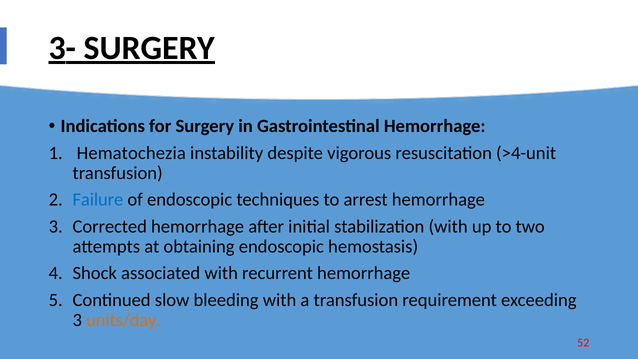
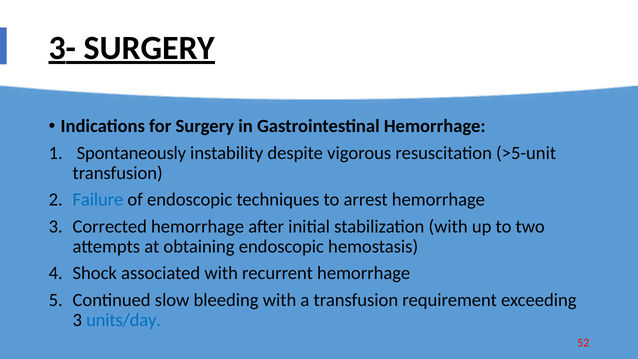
Hematochezia: Hematochezia -> Spontaneously
>4-unit: >4-unit -> >5-unit
units/day colour: orange -> blue
